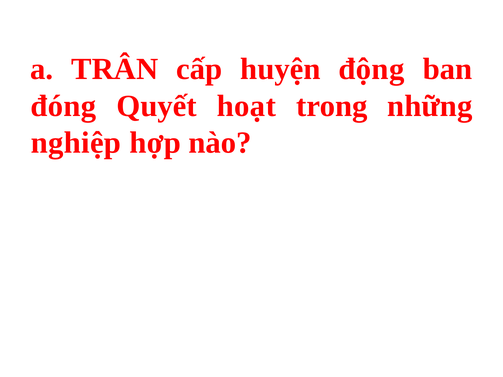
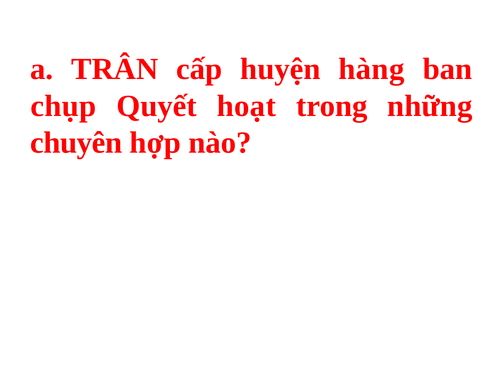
động: động -> hàng
đóng: đóng -> chụp
nghiệp: nghiệp -> chuyên
